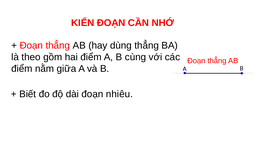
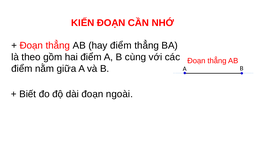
hay dùng: dùng -> điểm
nhiêu: nhiêu -> ngoài
